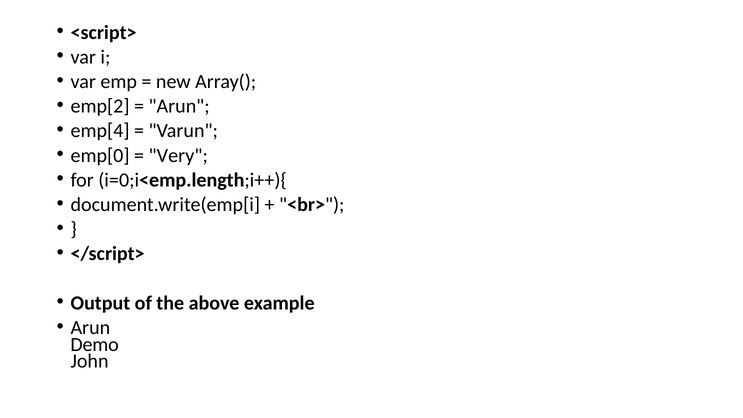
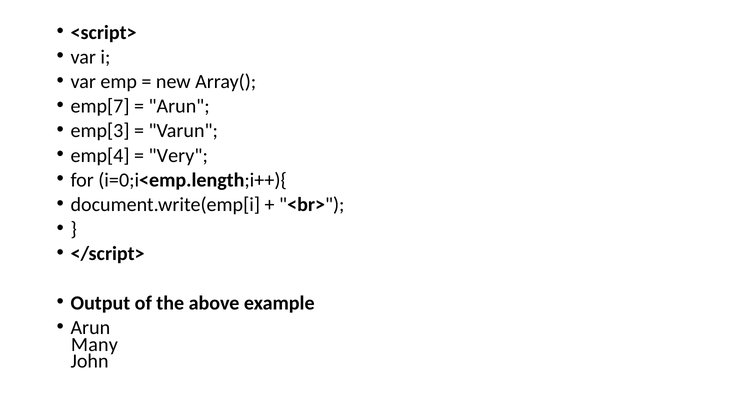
emp[2: emp[2 -> emp[7
emp[4: emp[4 -> emp[3
emp[0: emp[0 -> emp[4
Demo: Demo -> Many
